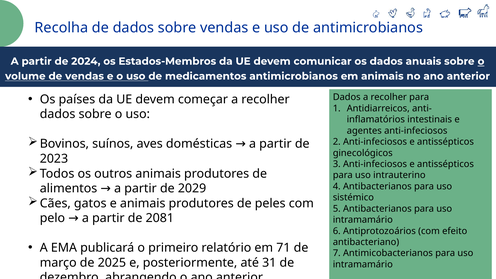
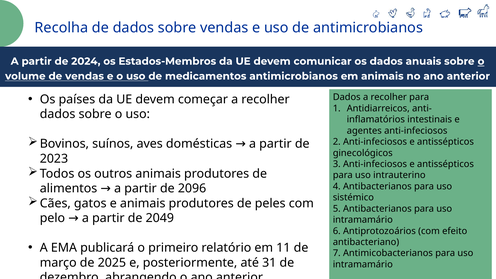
2029: 2029 -> 2096
2081: 2081 -> 2049
71: 71 -> 11
